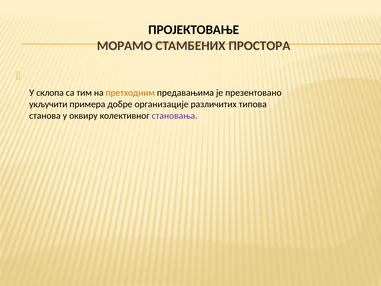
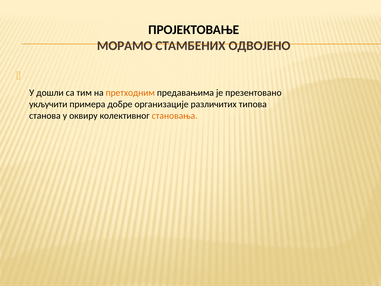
ПРОСТОРА: ПРОСТОРА -> ОДВОЈЕНО
склопа: склопа -> дошли
становања colour: purple -> orange
